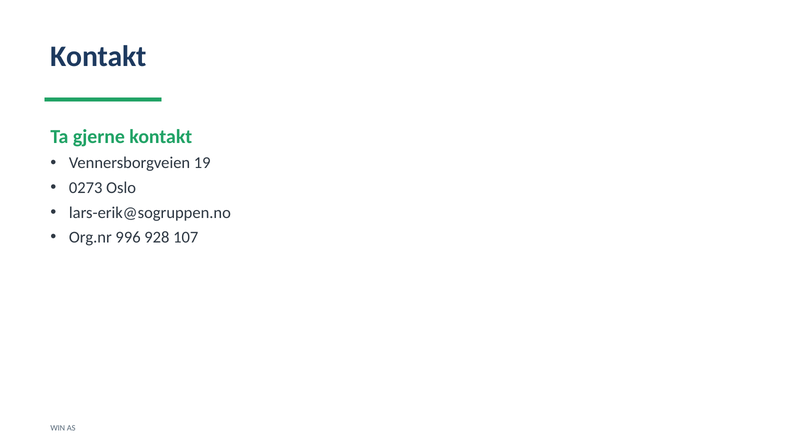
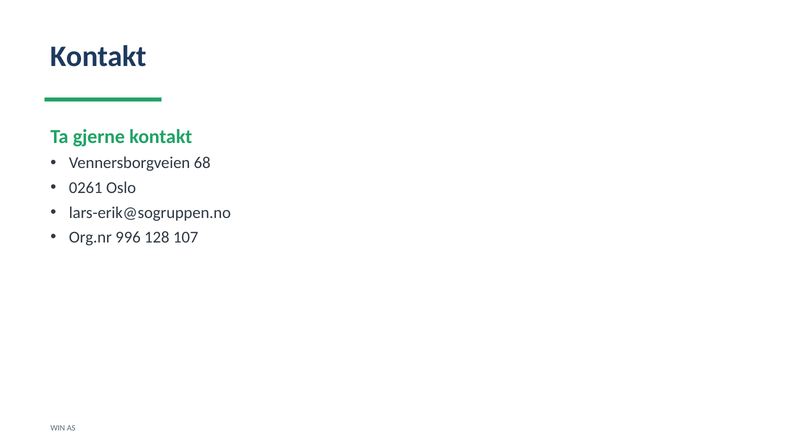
19: 19 -> 68
0273: 0273 -> 0261
928: 928 -> 128
